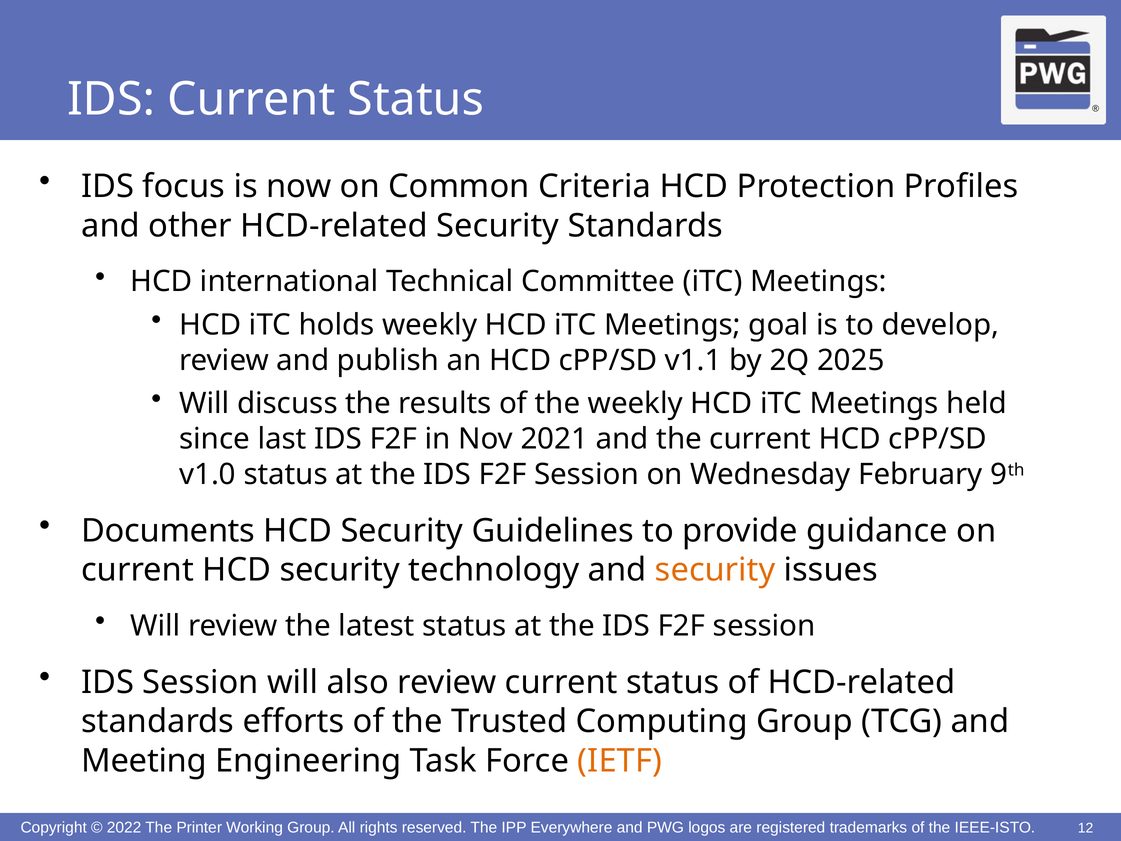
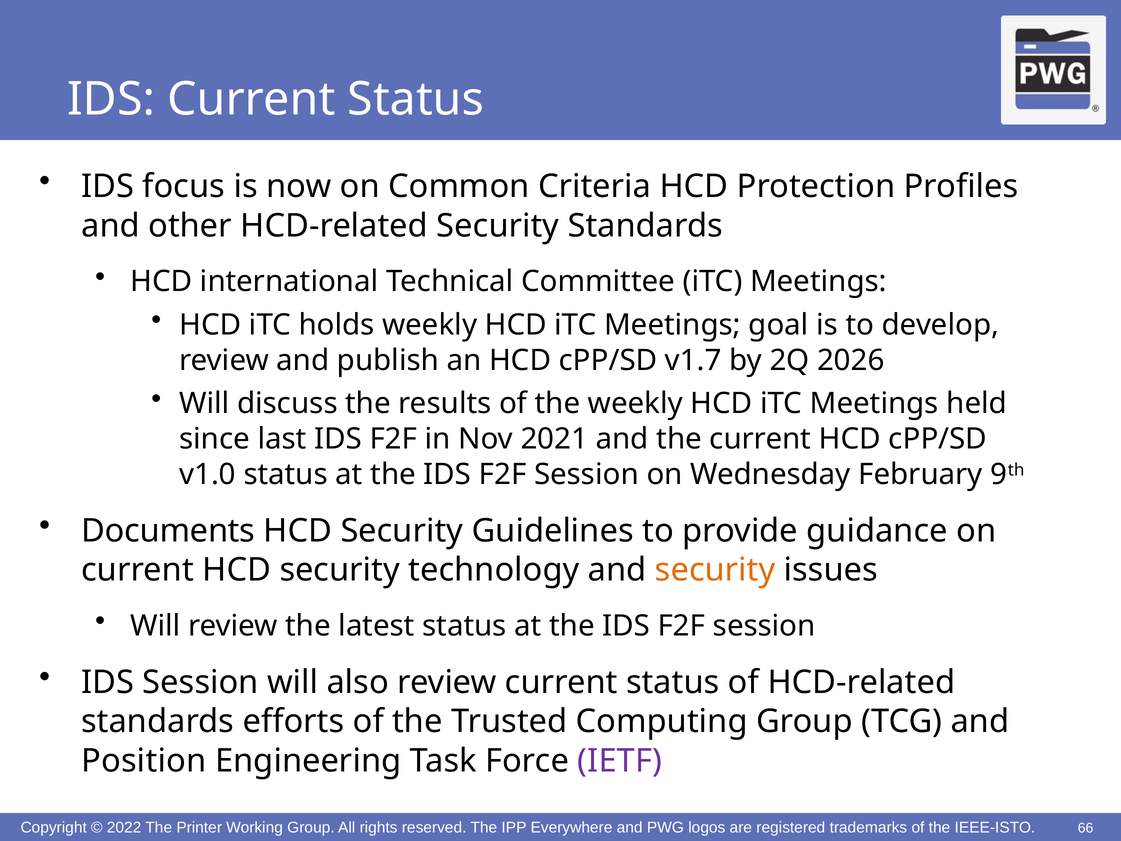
v1.1: v1.1 -> v1.7
2025: 2025 -> 2026
Meeting: Meeting -> Position
IETF colour: orange -> purple
12: 12 -> 66
